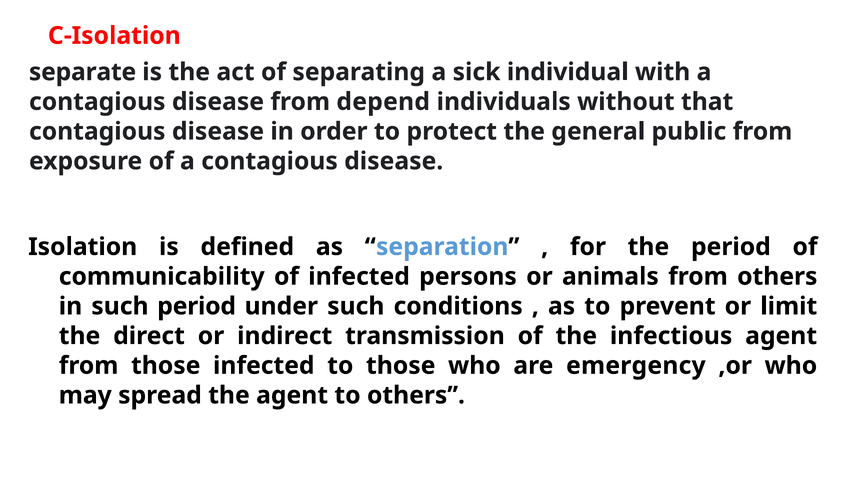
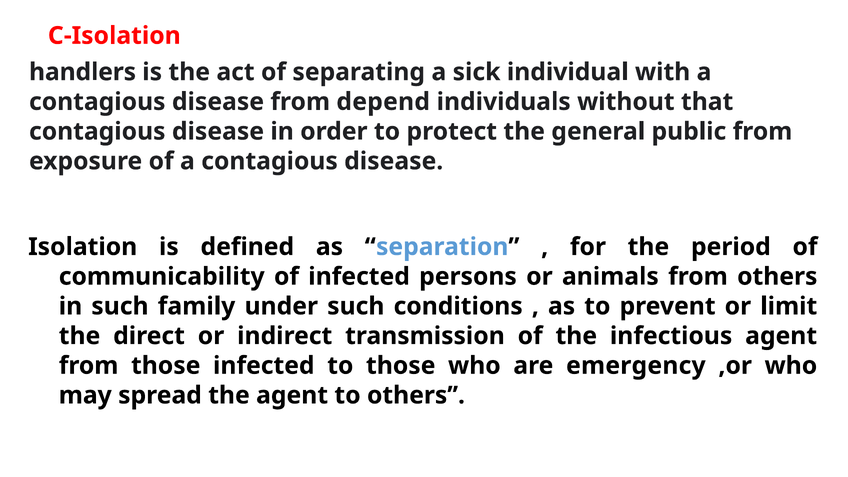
separate: separate -> handlers
such period: period -> family
